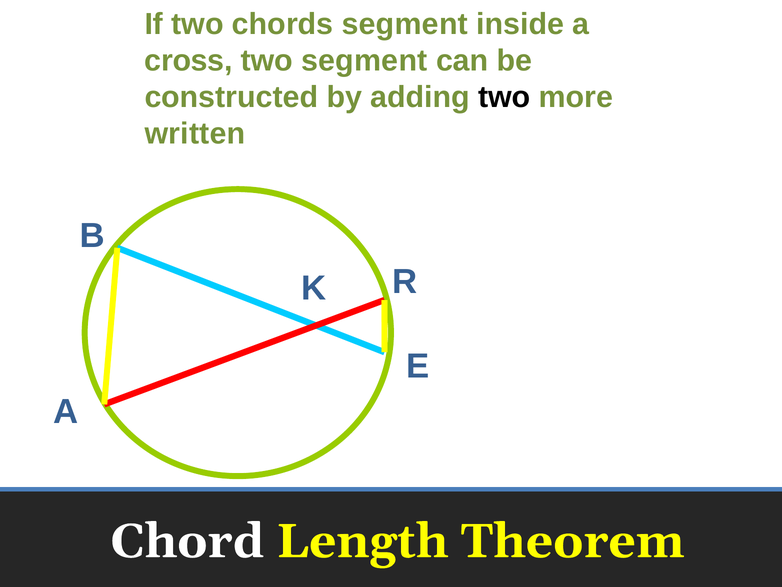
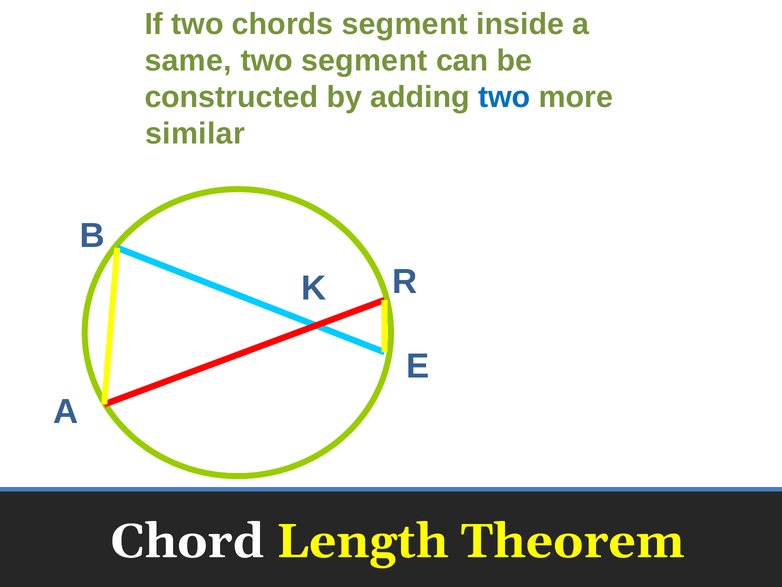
cross: cross -> same
two at (504, 97) colour: black -> blue
written: written -> similar
